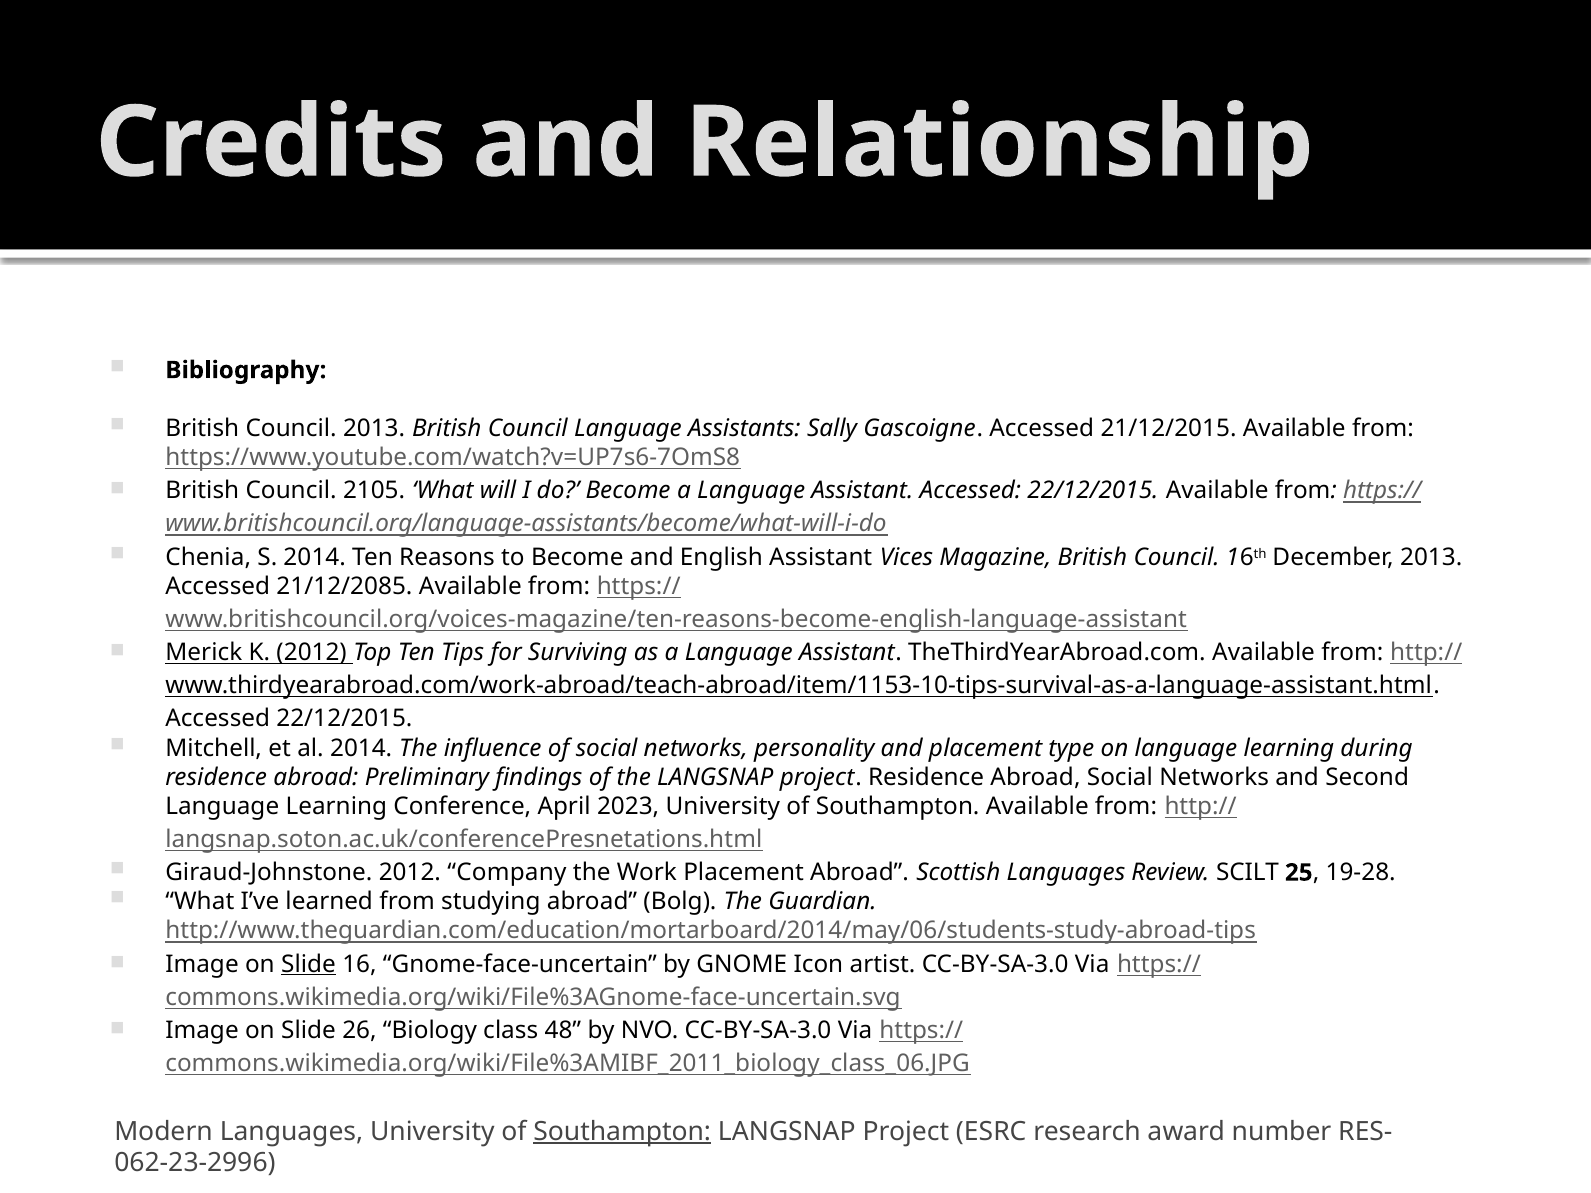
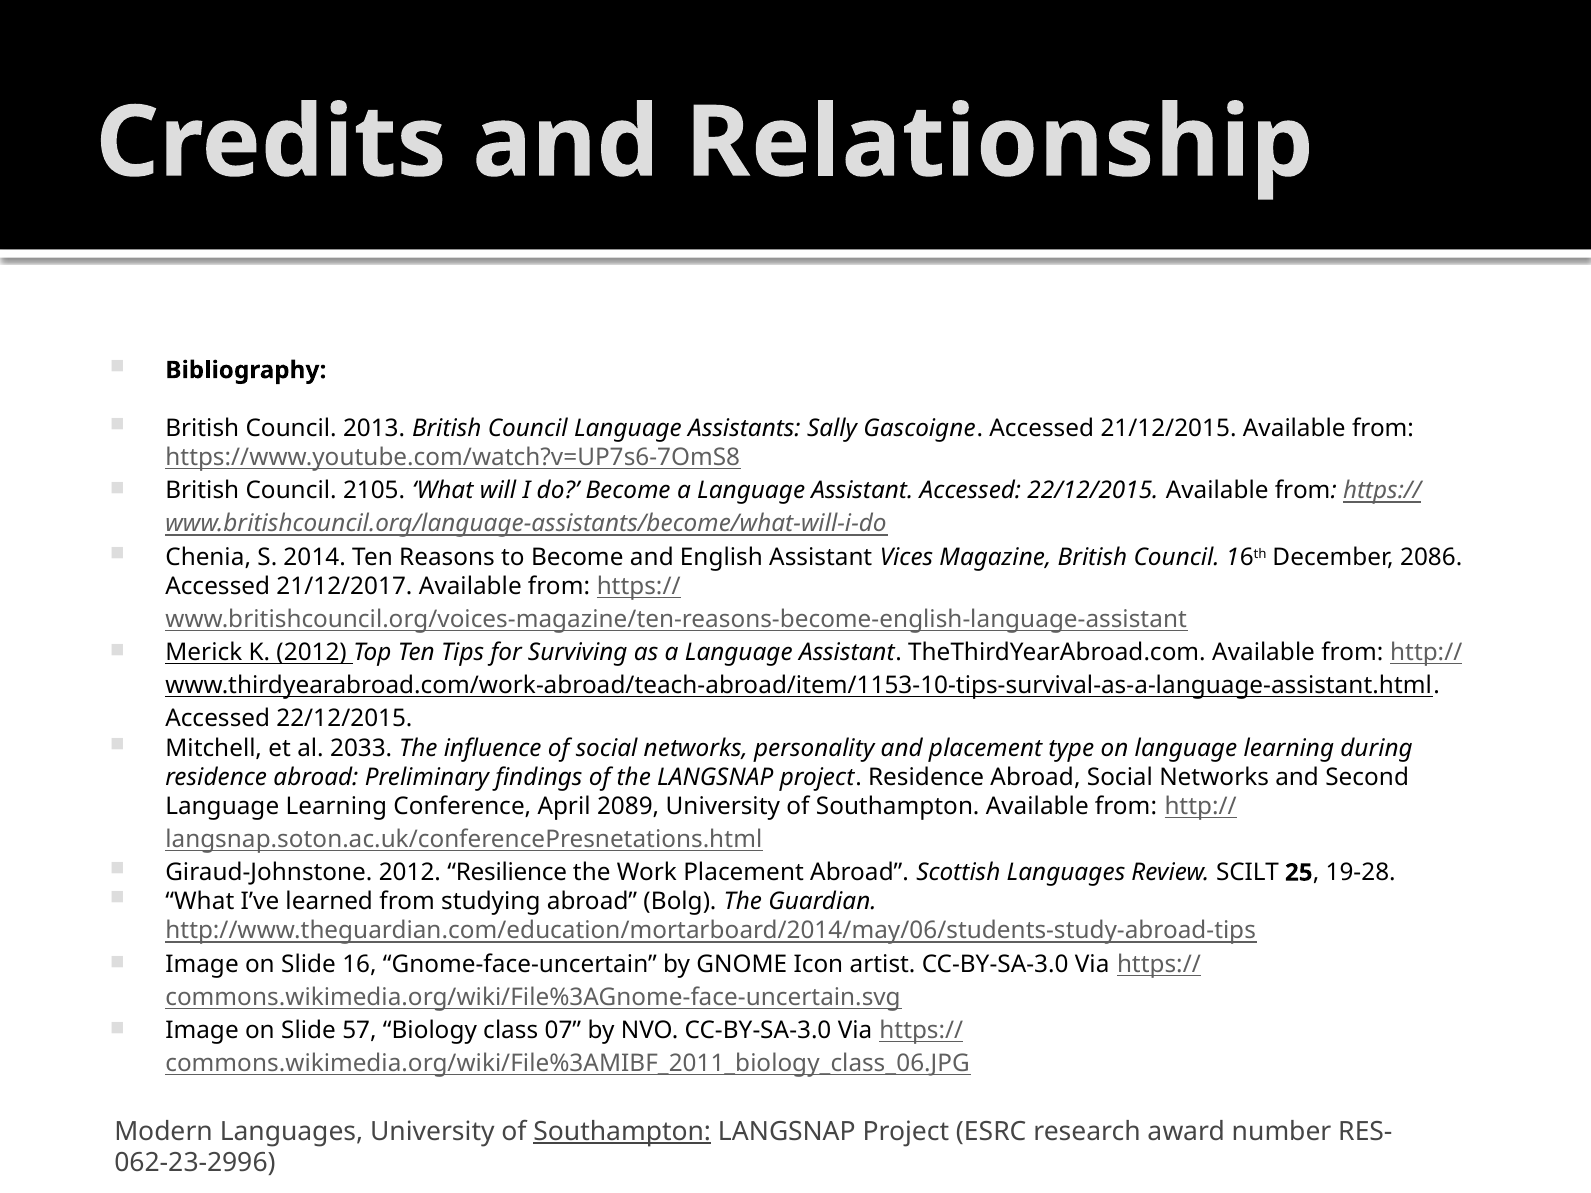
December 2013: 2013 -> 2086
21/12/2085: 21/12/2085 -> 21/12/2017
al 2014: 2014 -> 2033
2023: 2023 -> 2089
Company: Company -> Resilience
Slide at (309, 964) underline: present -> none
26: 26 -> 57
48: 48 -> 07
